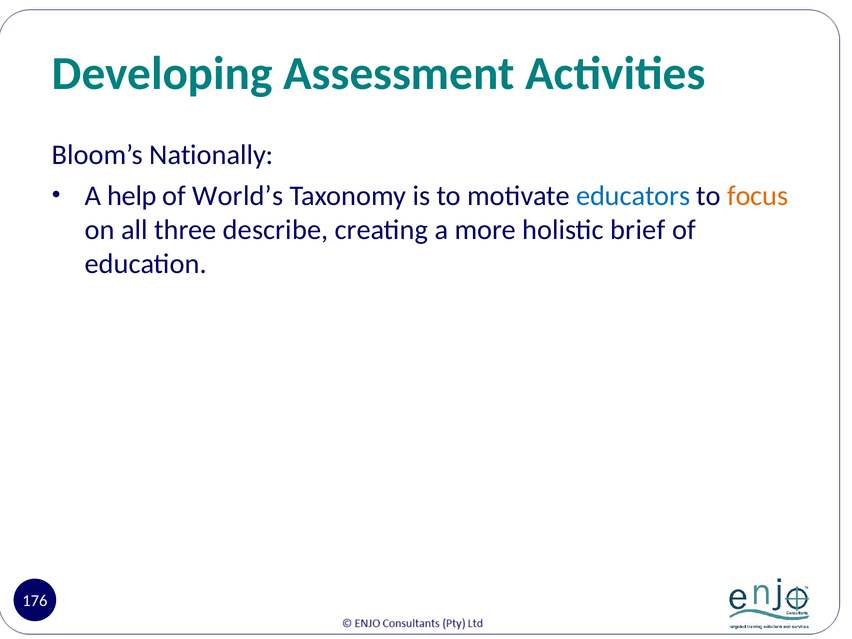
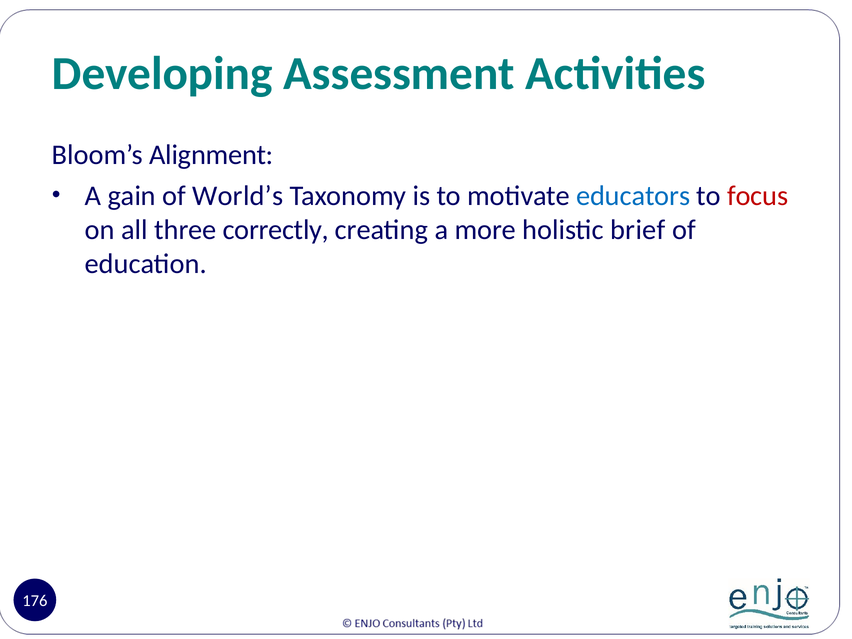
Nationally: Nationally -> Alignment
help: help -> gain
focus colour: orange -> red
describe: describe -> correctly
